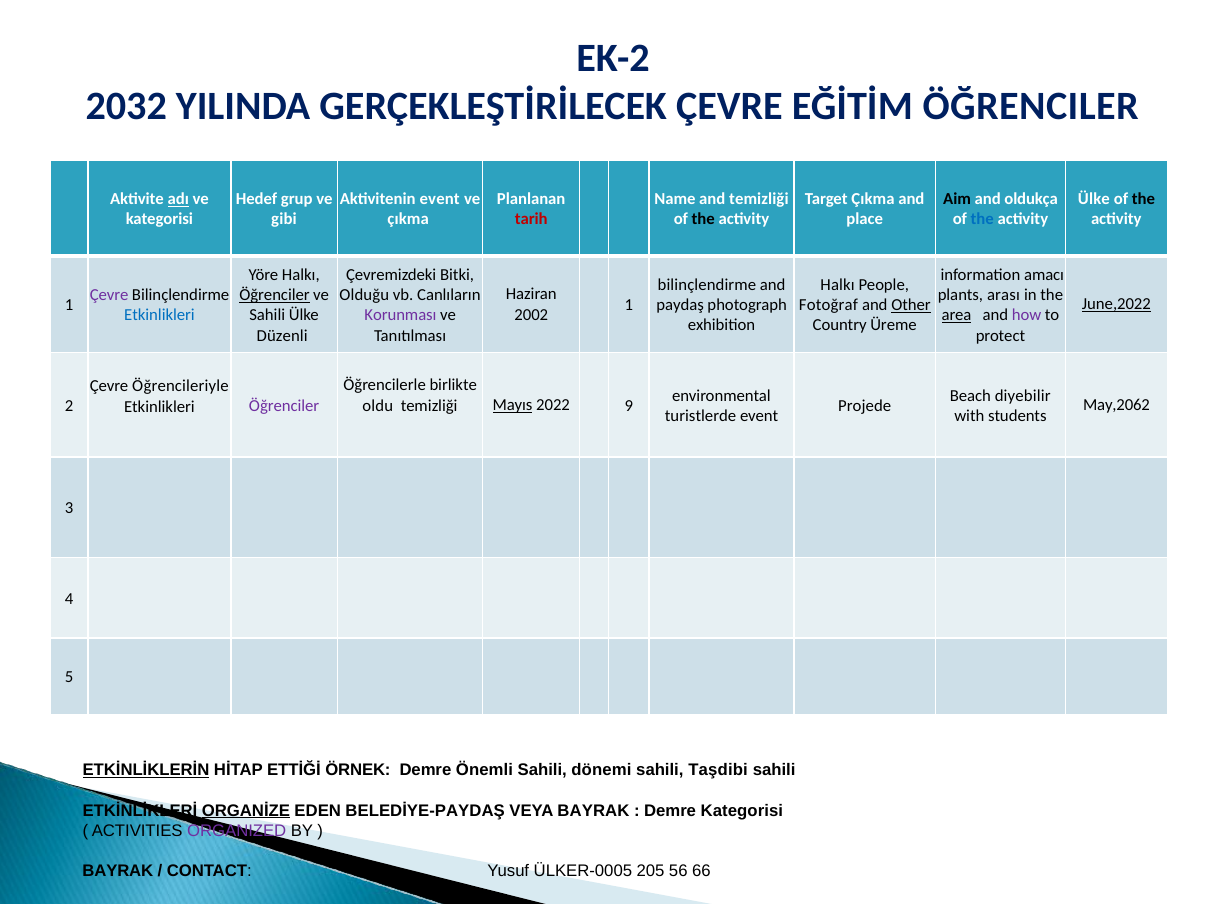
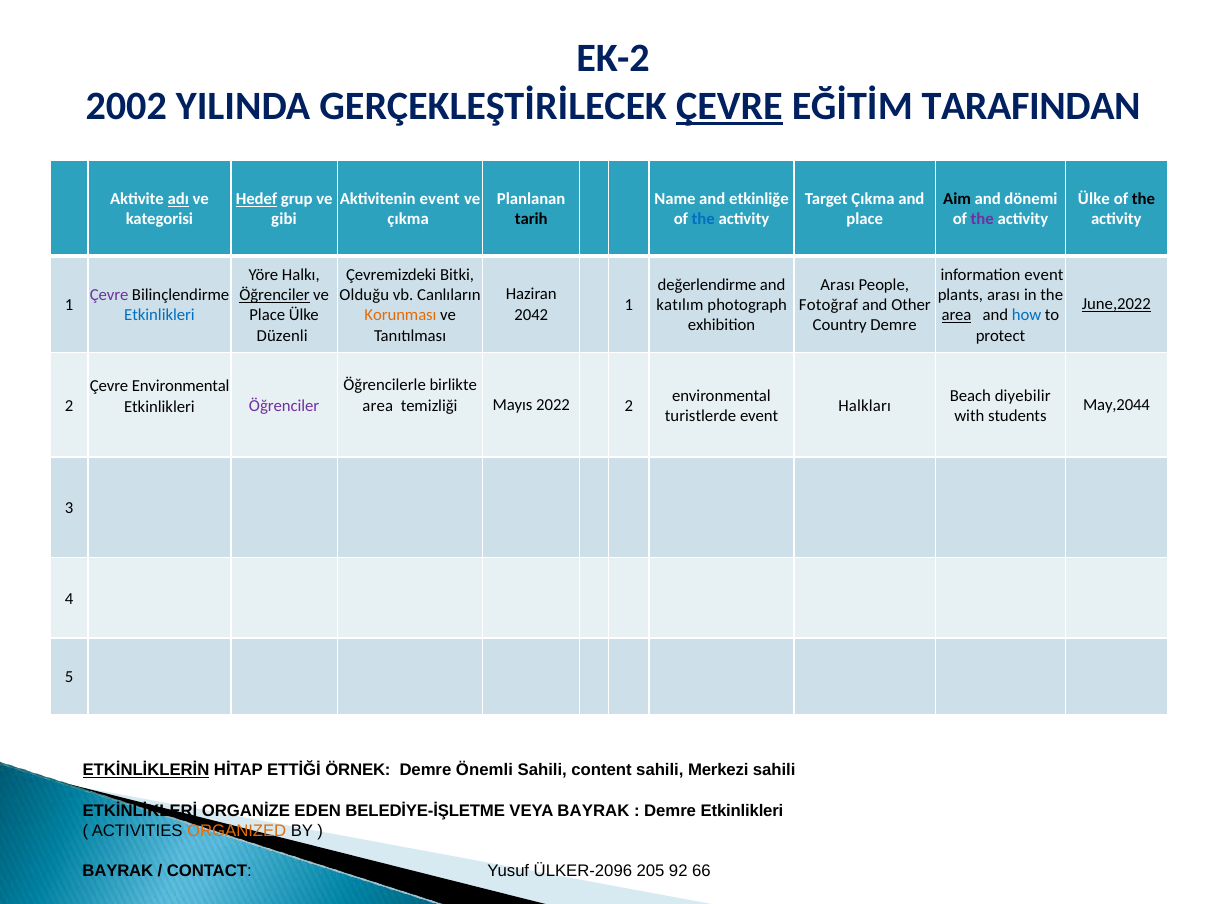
2032: 2032 -> 2002
ÇEVRE at (729, 106) underline: none -> present
EĞİTİM ÖĞRENCILER: ÖĞRENCILER -> TARAFINDAN
Hedef underline: none -> present
and temizliği: temizliği -> etkinliğe
oldukça: oldukça -> dönemi
tarih colour: red -> black
the at (703, 219) colour: black -> blue
the at (982, 219) colour: blue -> purple
information amacı: amacı -> event
bilinçlendirme at (707, 285): bilinçlendirme -> değerlendirme
Halkı at (838, 285): Halkı -> Arası
paydaş: paydaş -> katılım
Other underline: present -> none
2002: 2002 -> 2042
Sahili at (267, 315): Sahili -> Place
Korunması colour: purple -> orange
how colour: purple -> blue
Country Üreme: Üreme -> Demre
Çevre Öğrencileriyle: Öğrencileriyle -> Environmental
May,2062: May,2062 -> May,2044
oldu at (378, 406): oldu -> area
Mayıs underline: present -> none
2022 9: 9 -> 2
Projede: Projede -> Halkları
dönemi: dönemi -> content
Taşdibi: Taşdibi -> Merkezi
ORGANİZE underline: present -> none
BELEDİYE-PAYDAŞ: BELEDİYE-PAYDAŞ -> BELEDİYE-İŞLETME
Demre Kategorisi: Kategorisi -> Etkinlikleri
ORGANIZED colour: purple -> orange
ÜLKER-0005: ÜLKER-0005 -> ÜLKER-2096
56: 56 -> 92
